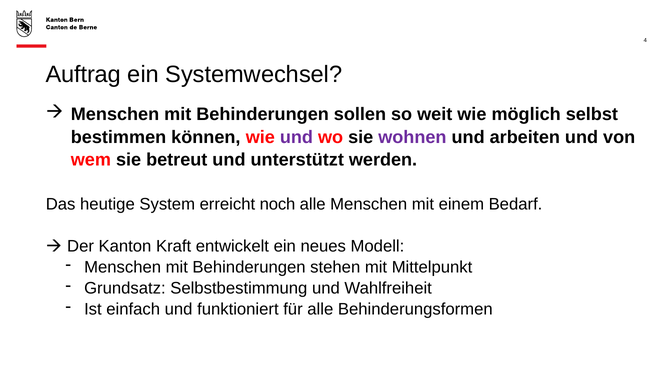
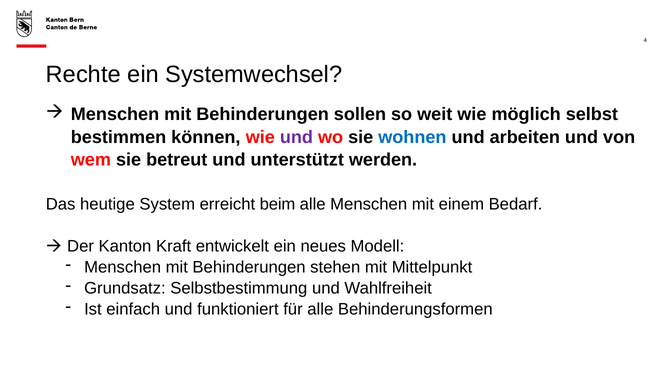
Auftrag: Auftrag -> Rechte
wohnen colour: purple -> blue
noch: noch -> beim
